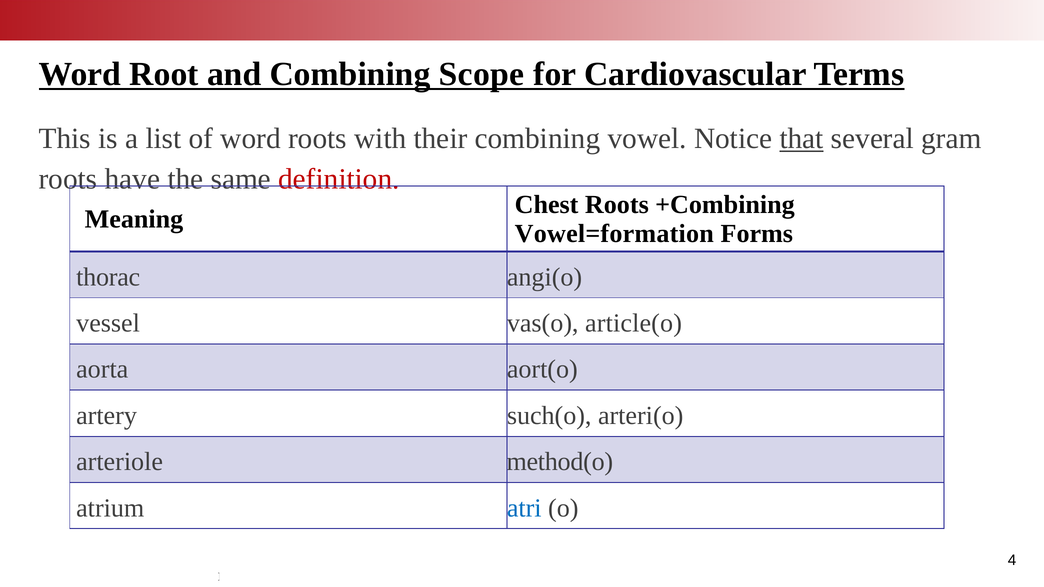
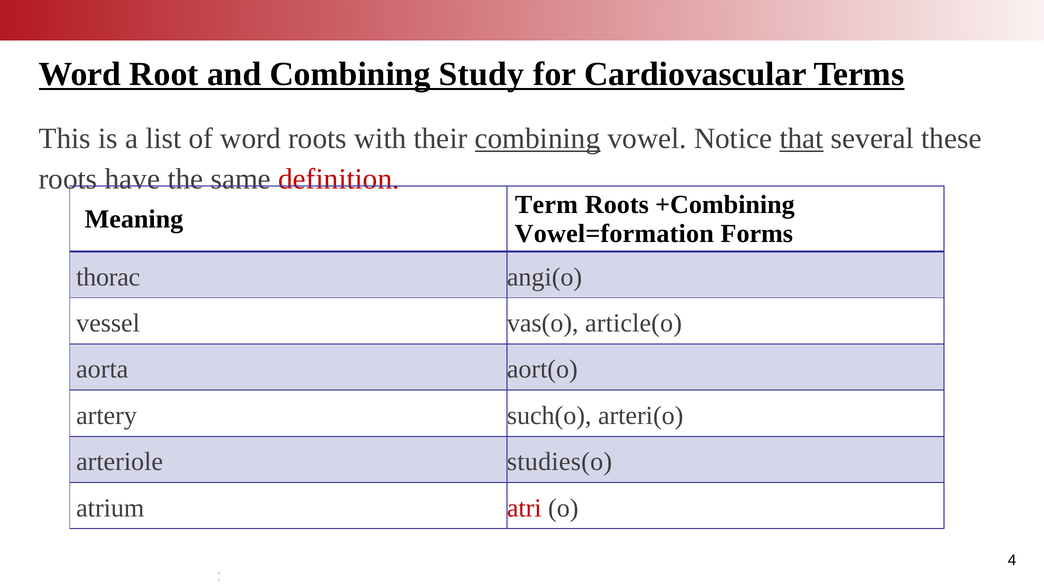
Scope: Scope -> Study
combining at (538, 139) underline: none -> present
gram: gram -> these
Chest: Chest -> Term
method(o: method(o -> studies(o
atri colour: blue -> red
